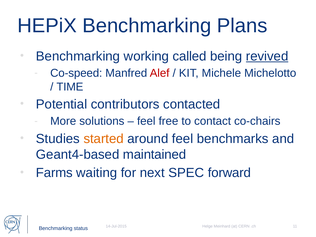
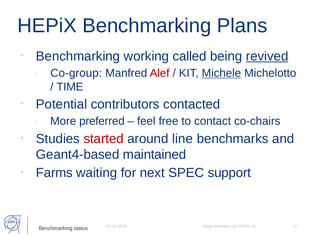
Co-speed: Co-speed -> Co-group
Michele underline: none -> present
solutions: solutions -> preferred
started colour: orange -> red
around feel: feel -> line
forward: forward -> support
